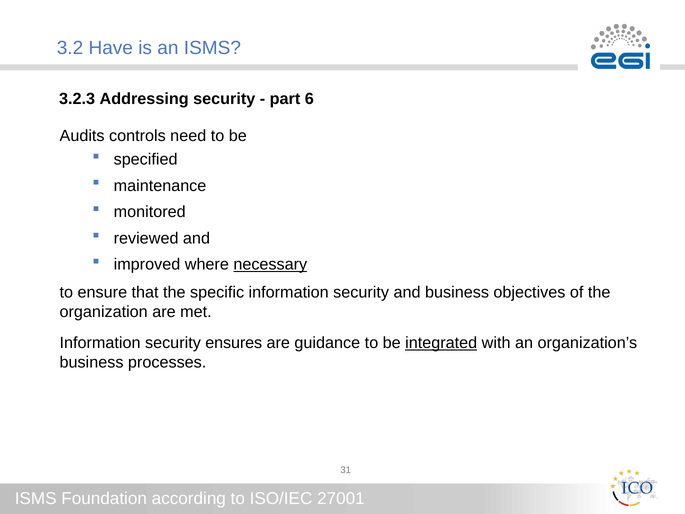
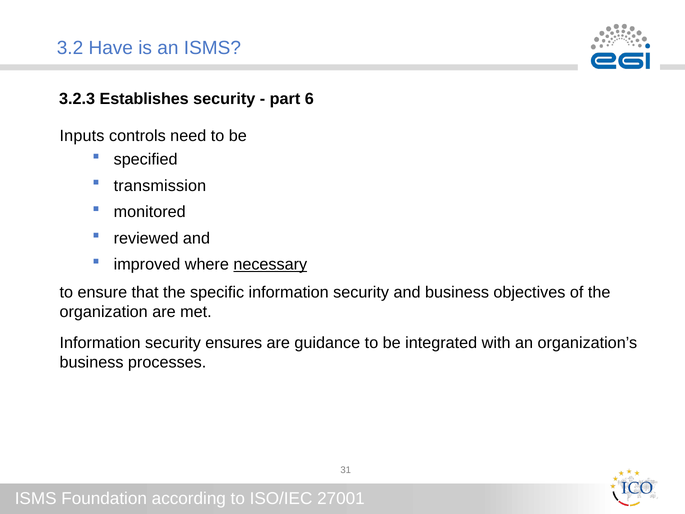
Addressing: Addressing -> Establishes
Audits: Audits -> Inputs
maintenance: maintenance -> transmission
integrated underline: present -> none
